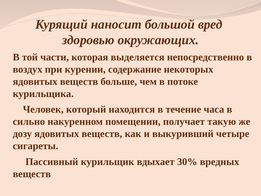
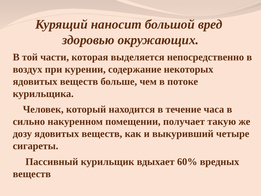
30%: 30% -> 60%
